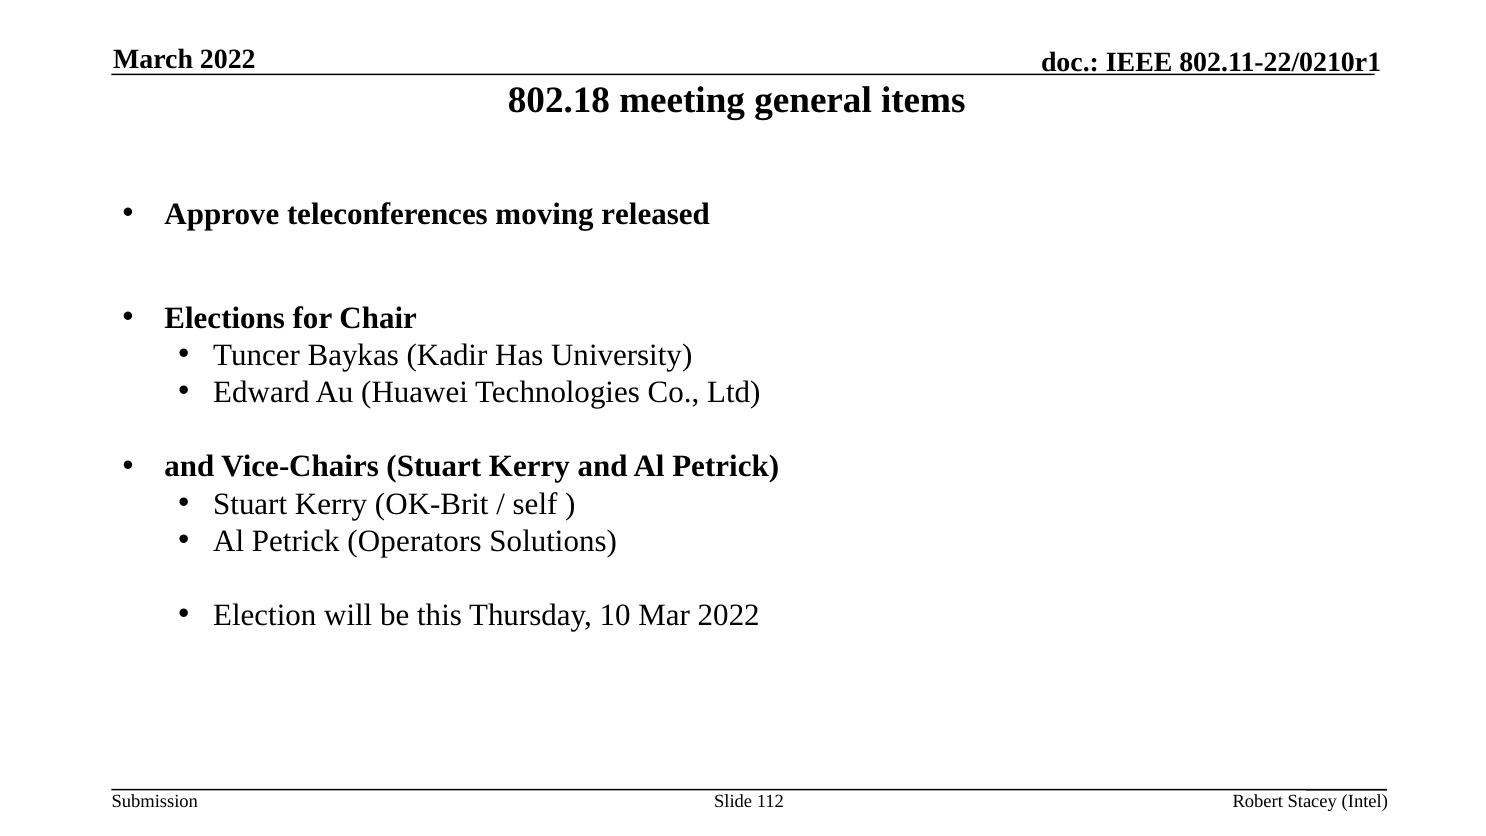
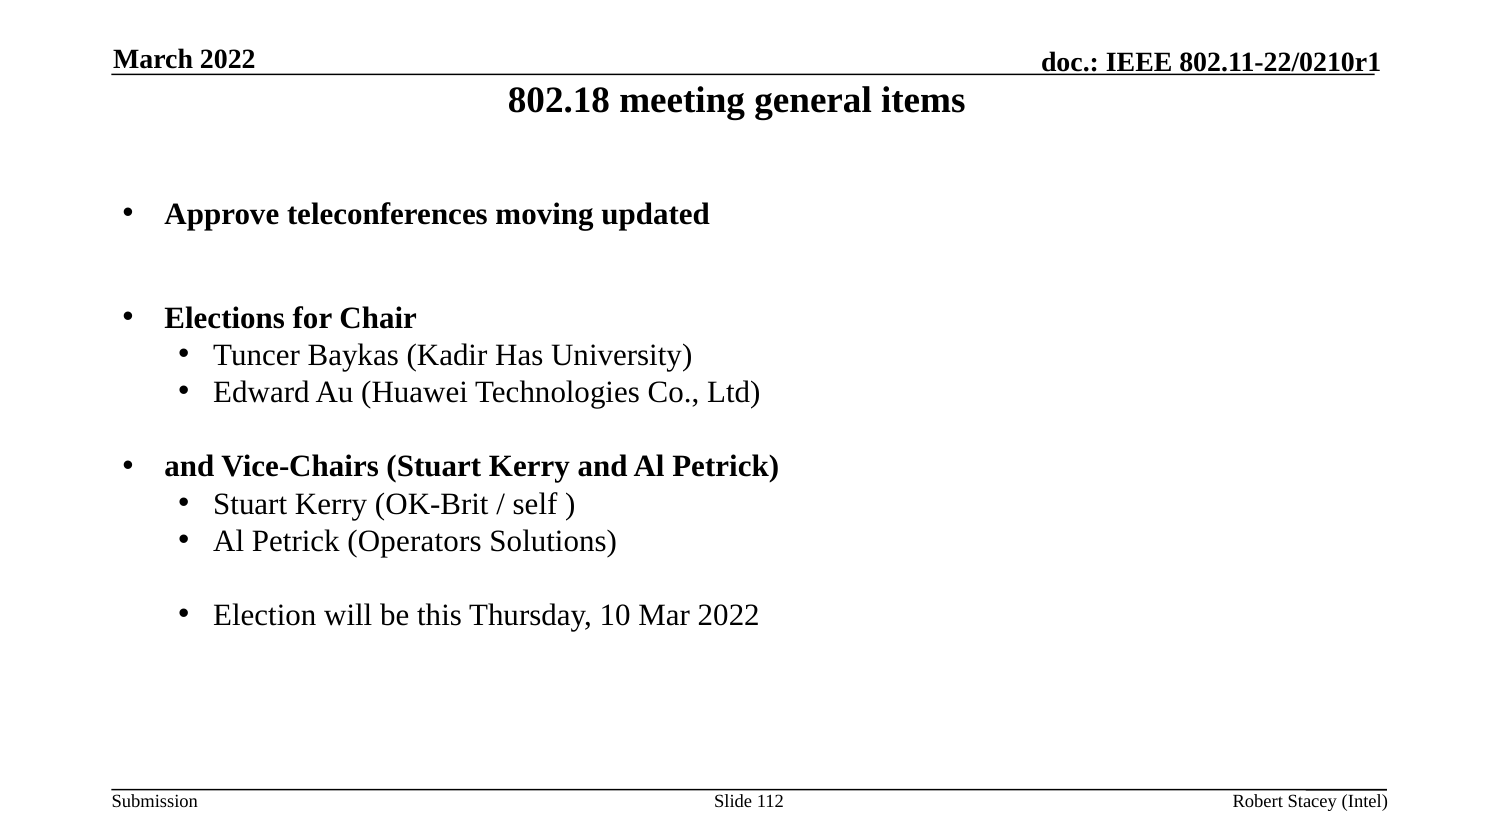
released: released -> updated
